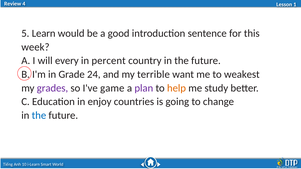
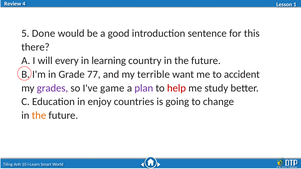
Learn: Learn -> Done
week: week -> there
percent: percent -> learning
24: 24 -> 77
weakest: weakest -> accident
help colour: orange -> red
the at (39, 116) colour: blue -> orange
